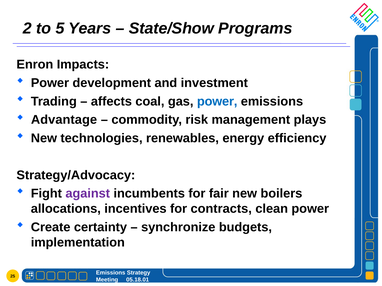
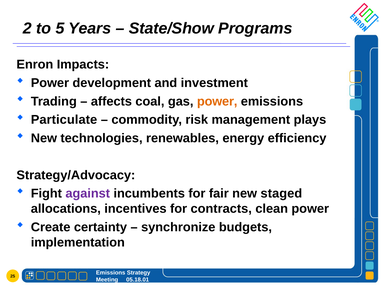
power at (217, 102) colour: blue -> orange
Advantage: Advantage -> Particulate
boilers: boilers -> staged
